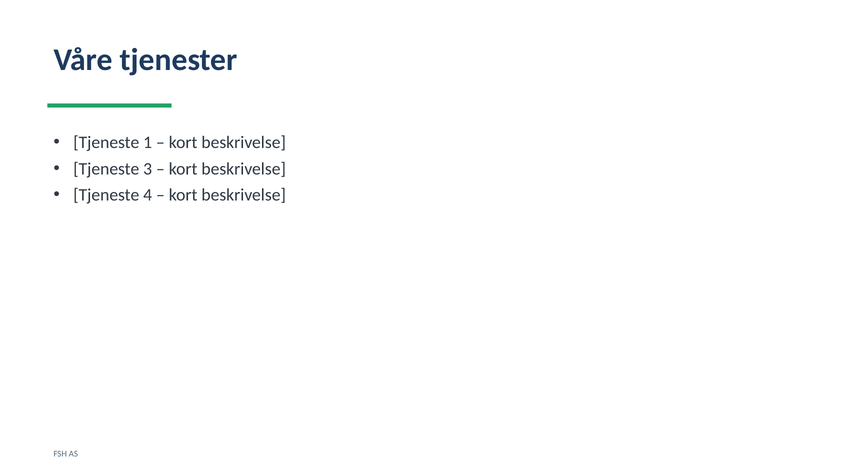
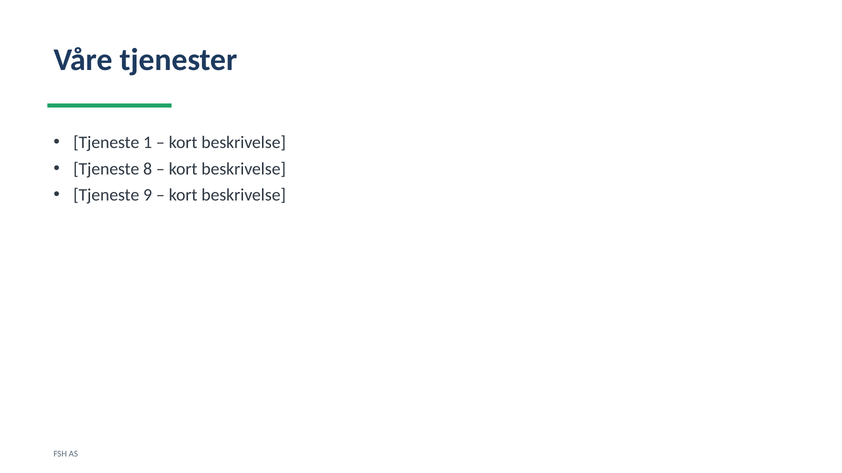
3: 3 -> 8
4: 4 -> 9
